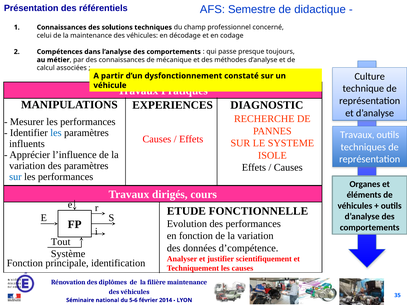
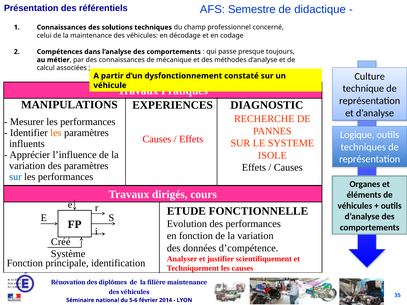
les at (56, 133) colour: blue -> orange
Travaux at (357, 135): Travaux -> Logique
Tout: Tout -> Créé
